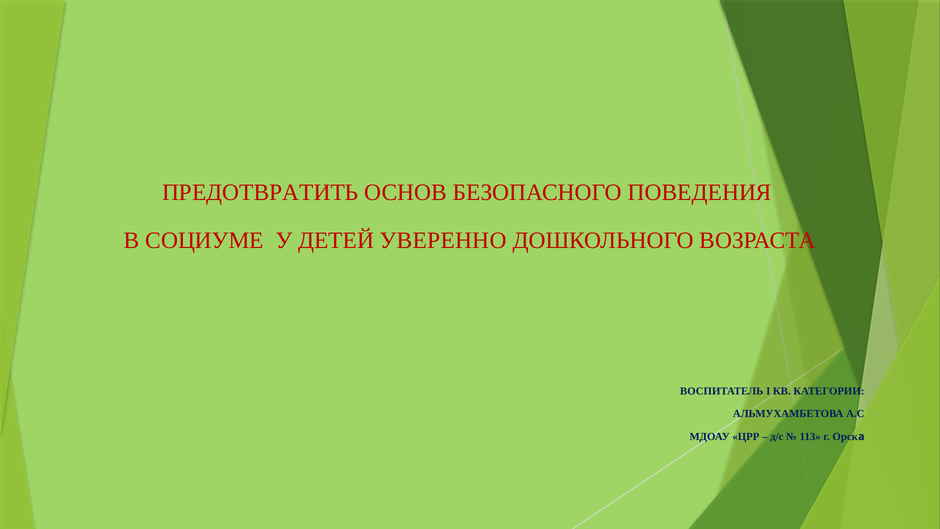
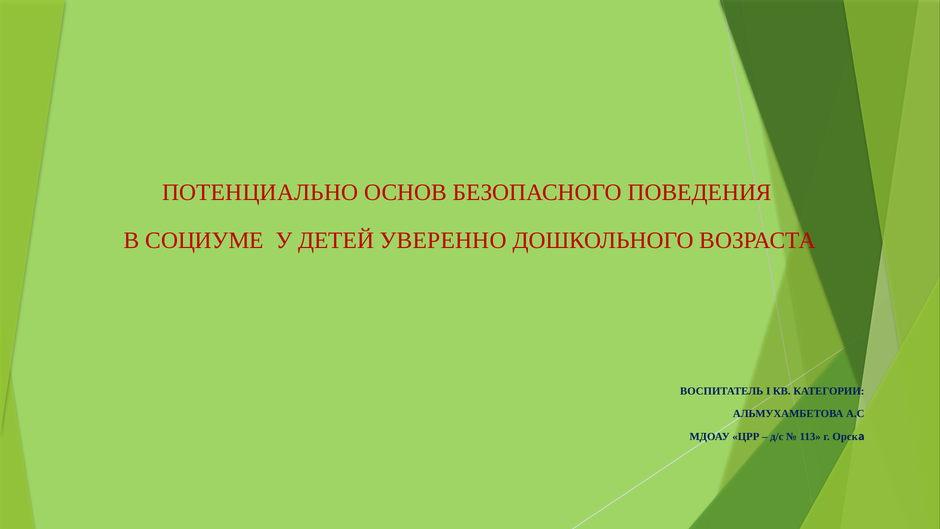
ПРЕДОТВРАТИТЬ: ПРЕДОТВРАТИТЬ -> ПОТЕНЦИАЛЬНО
